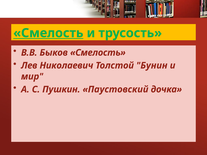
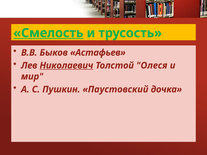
Быков Смелость: Смелость -> Астафьев
Николаевич underline: none -> present
Бунин: Бунин -> Олеся
